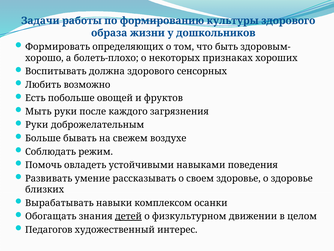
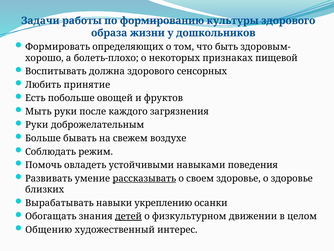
хороших: хороших -> пищевой
возможно: возможно -> принятие
рассказывать underline: none -> present
комплексом: комплексом -> укреплению
Педагогов: Педагогов -> Общению
